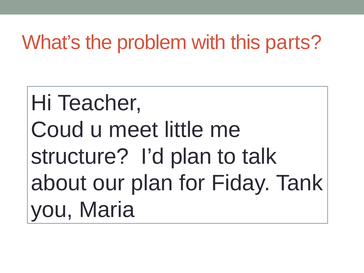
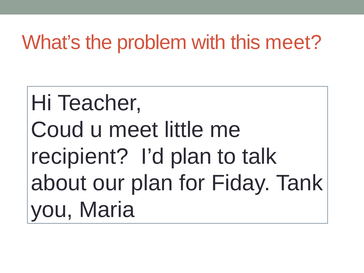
this parts: parts -> meet
structure: structure -> recipient
